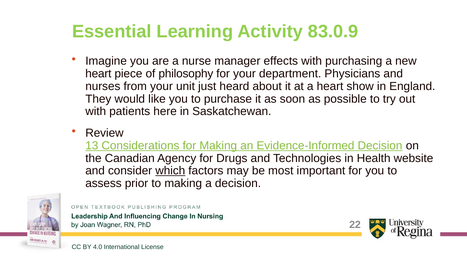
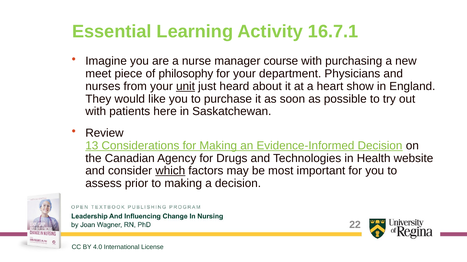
83.0.9: 83.0.9 -> 16.7.1
effects: effects -> course
heart at (98, 74): heart -> meet
unit underline: none -> present
